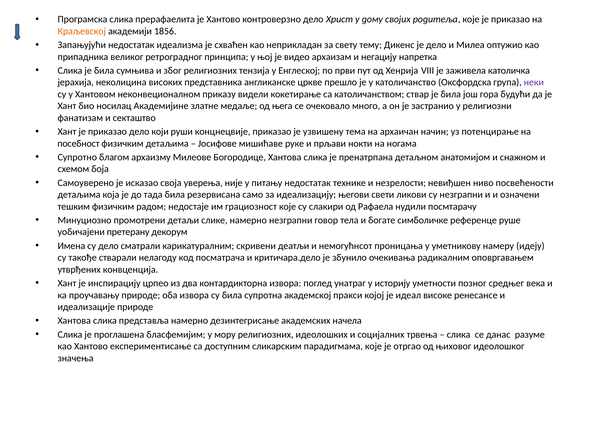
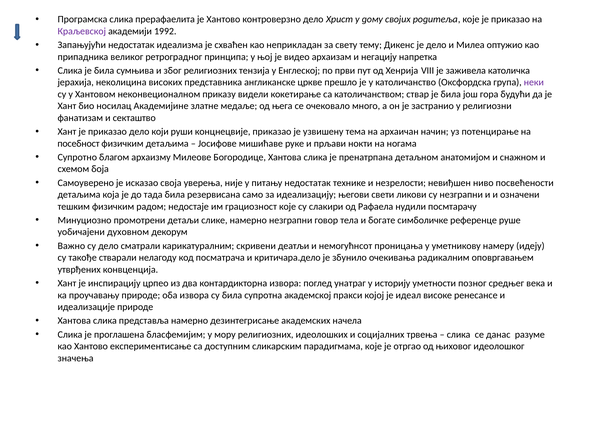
Краљевској colour: orange -> purple
1856: 1856 -> 1992
претерану: претерану -> духовном
Имена: Имена -> Важно
